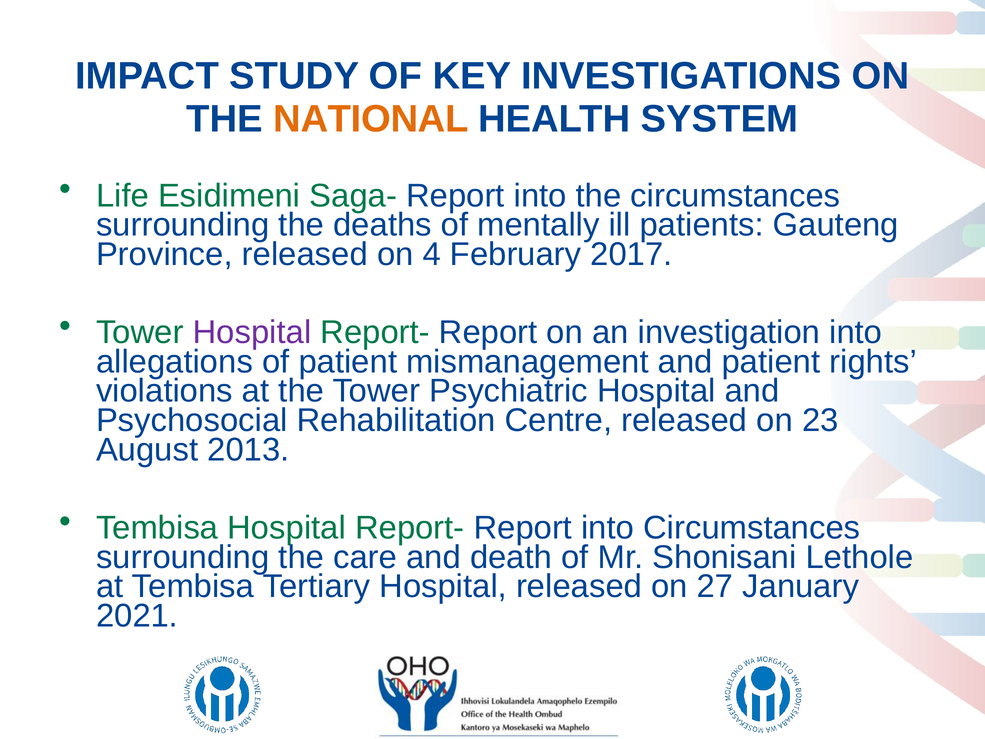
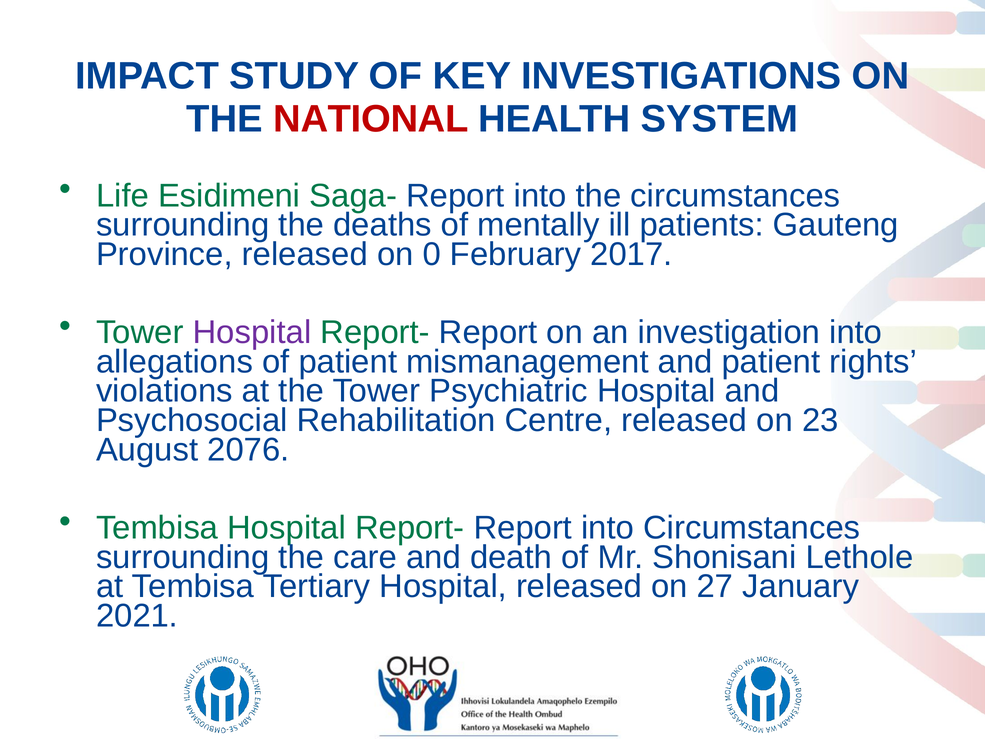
NATIONAL colour: orange -> red
4: 4 -> 0
2013: 2013 -> 2076
